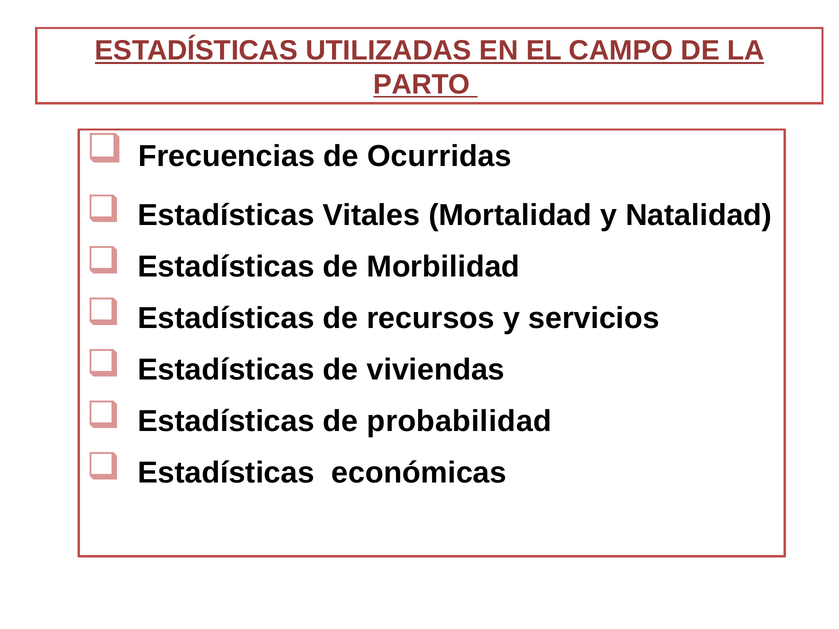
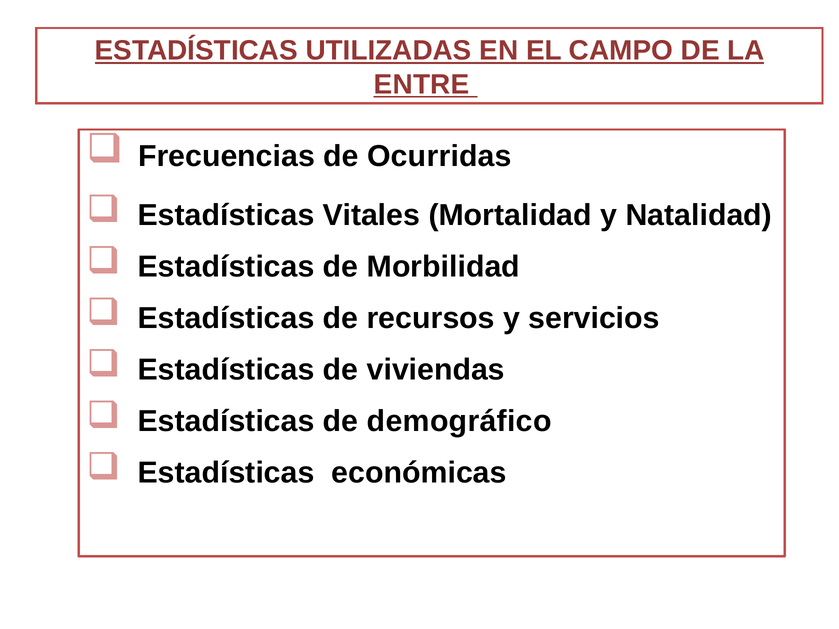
PARTO: PARTO -> ENTRE
probabilidad: probabilidad -> demográfico
